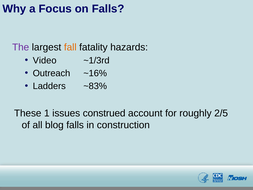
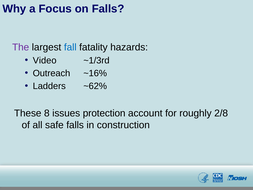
fall colour: orange -> blue
~83%: ~83% -> ~62%
1: 1 -> 8
construed: construed -> protection
2/5: 2/5 -> 2/8
blog: blog -> safe
